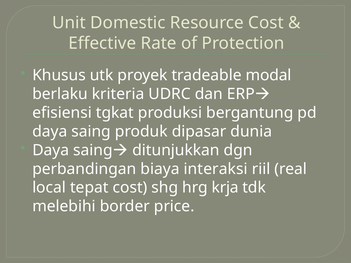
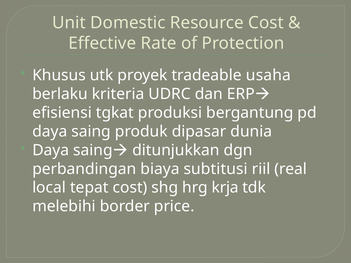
modal: modal -> usaha
interaksi: interaksi -> subtitusi
